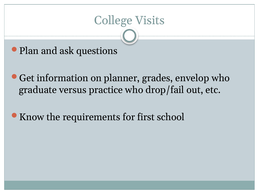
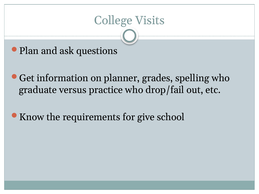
envelop: envelop -> spelling
first: first -> give
